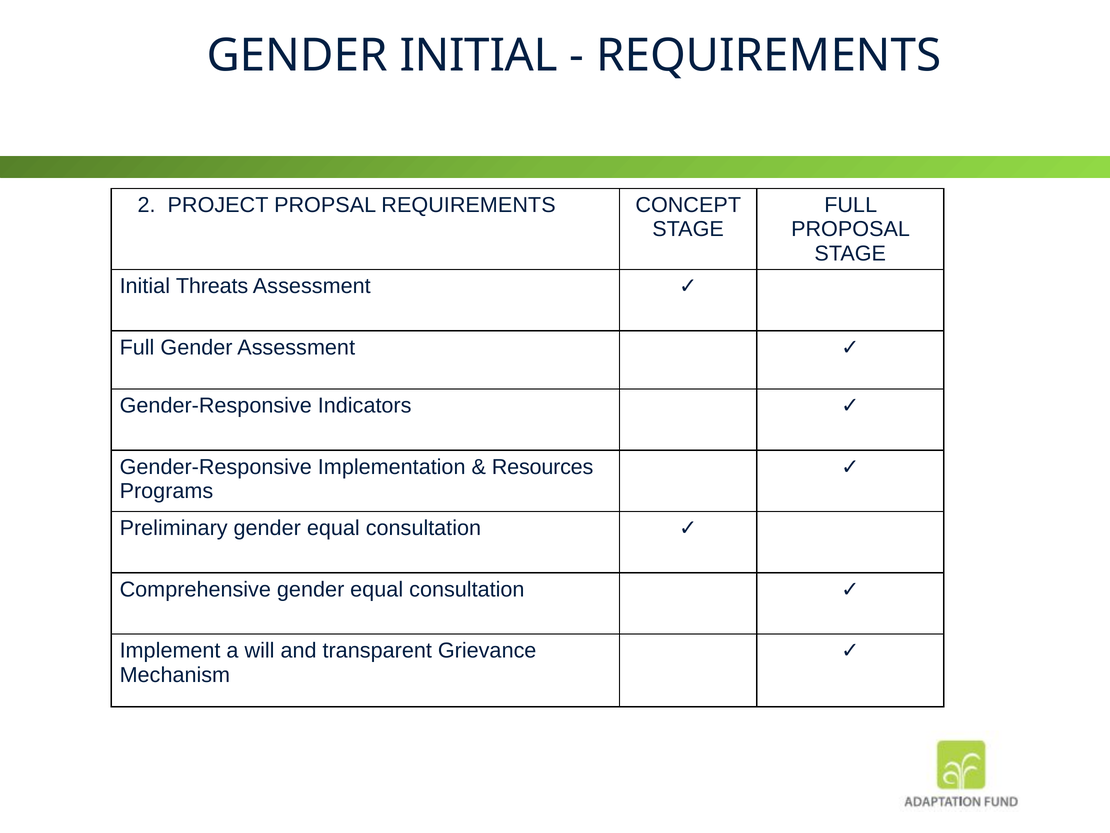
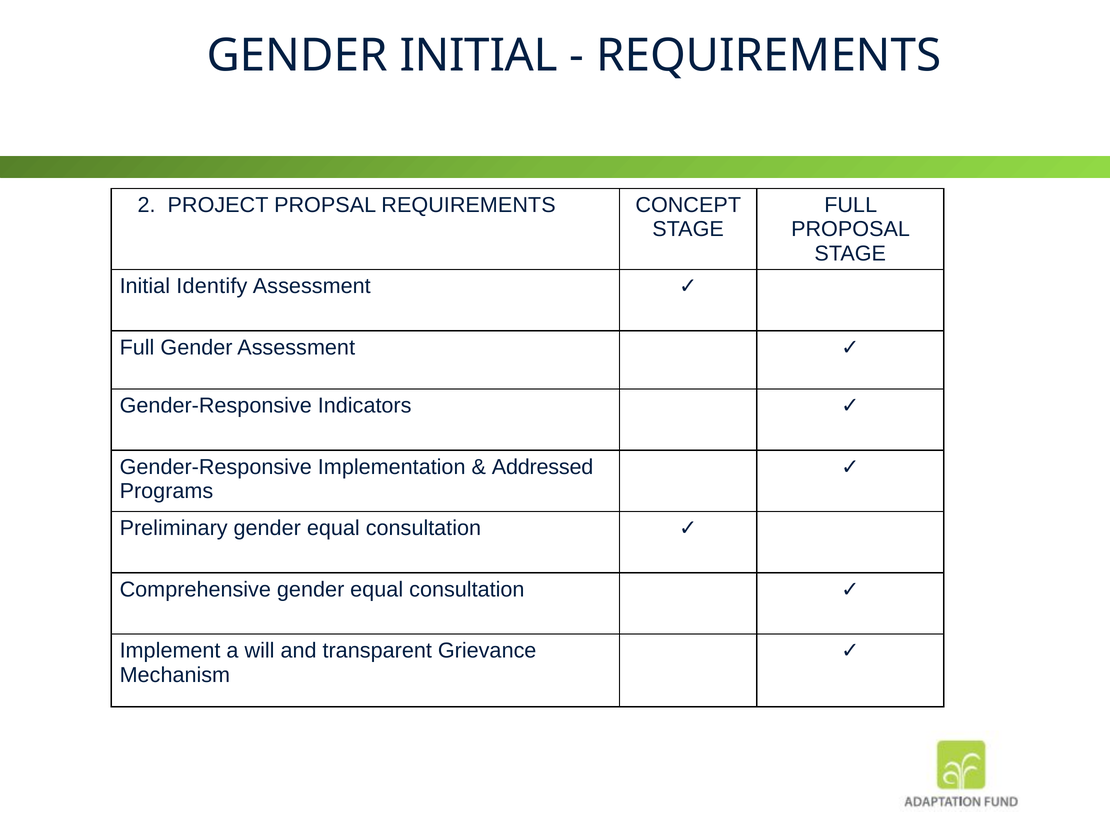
Threats: Threats -> Identify
Resources: Resources -> Addressed
